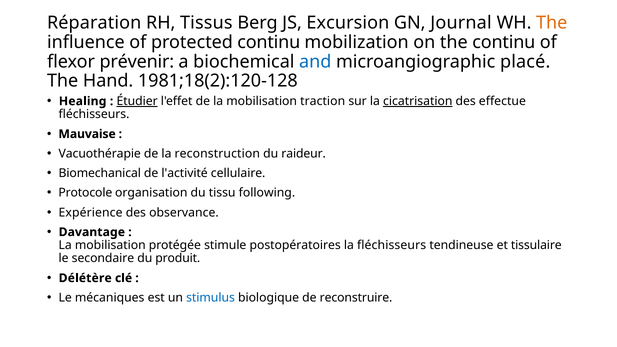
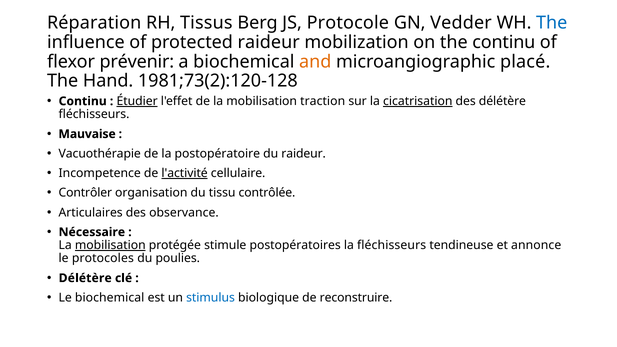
Excursion: Excursion -> Protocole
Journal: Journal -> Vedder
The at (552, 23) colour: orange -> blue
protected continu: continu -> raideur
and colour: blue -> orange
1981;18(2):120-128: 1981;18(2):120-128 -> 1981;73(2):120-128
Healing at (83, 101): Healing -> Continu
des effectue: effectue -> délétère
reconstruction: reconstruction -> postopératoire
Biomechanical: Biomechanical -> Incompetence
l'activité underline: none -> present
Protocole: Protocole -> Contrôler
following: following -> contrôlée
Expérience: Expérience -> Articulaires
Davantage: Davantage -> Nécessaire
mobilisation at (110, 245) underline: none -> present
tissulaire: tissulaire -> annonce
secondaire: secondaire -> protocoles
produit: produit -> poulies
Le mécaniques: mécaniques -> biochemical
